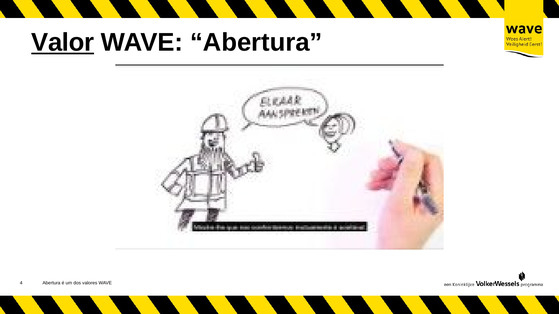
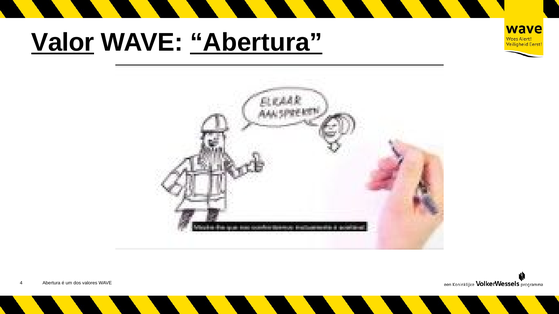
Abertura at (256, 43) underline: none -> present
